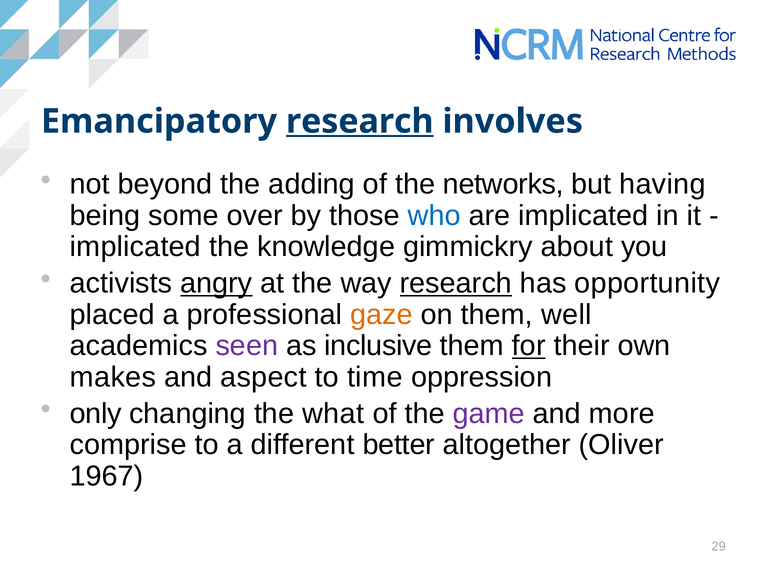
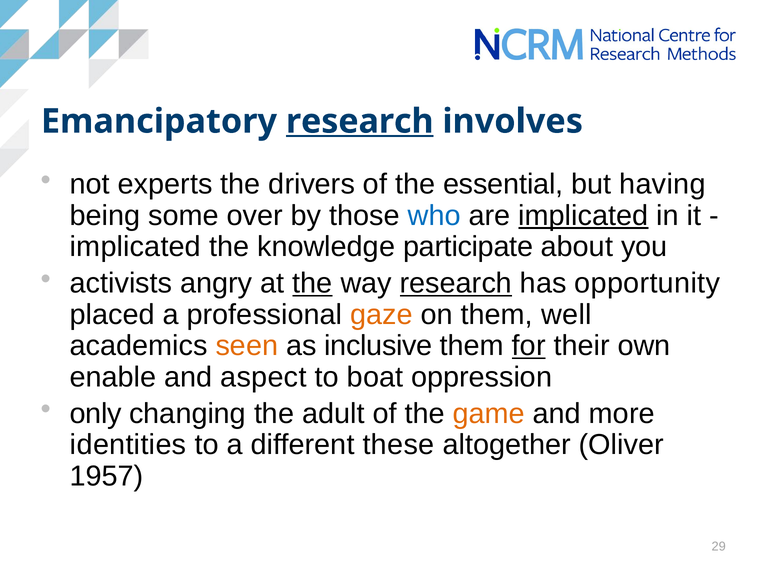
beyond: beyond -> experts
adding: adding -> drivers
networks: networks -> essential
implicated at (583, 216) underline: none -> present
gimmickry: gimmickry -> participate
angry underline: present -> none
the at (313, 283) underline: none -> present
seen colour: purple -> orange
makes: makes -> enable
time: time -> boat
what: what -> adult
game colour: purple -> orange
comprise: comprise -> identities
better: better -> these
1967: 1967 -> 1957
